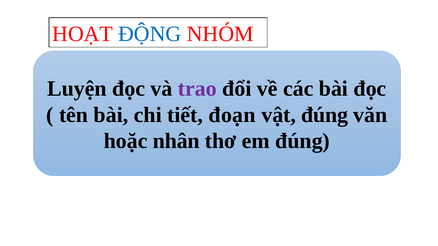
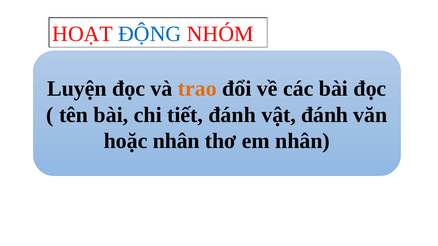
trao colour: purple -> orange
tiết đoạn: đoạn -> đánh
vật đúng: đúng -> đánh
em đúng: đúng -> nhân
